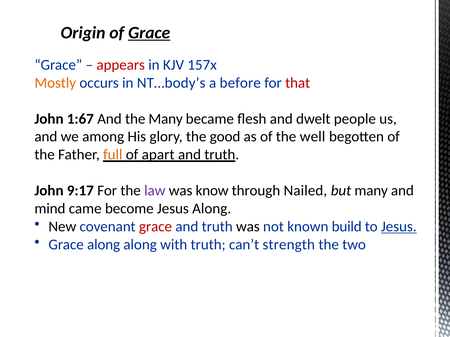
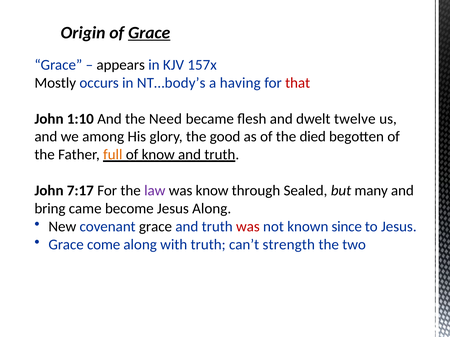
appears colour: red -> black
Mostly colour: orange -> black
before: before -> having
1:67: 1:67 -> 1:10
the Many: Many -> Need
people: people -> twelve
well: well -> died
of apart: apart -> know
9:17: 9:17 -> 7:17
Nailed: Nailed -> Sealed
mind: mind -> bring
grace at (155, 227) colour: red -> black
was at (248, 227) colour: black -> red
build: build -> since
Jesus at (399, 227) underline: present -> none
Grace along: along -> come
